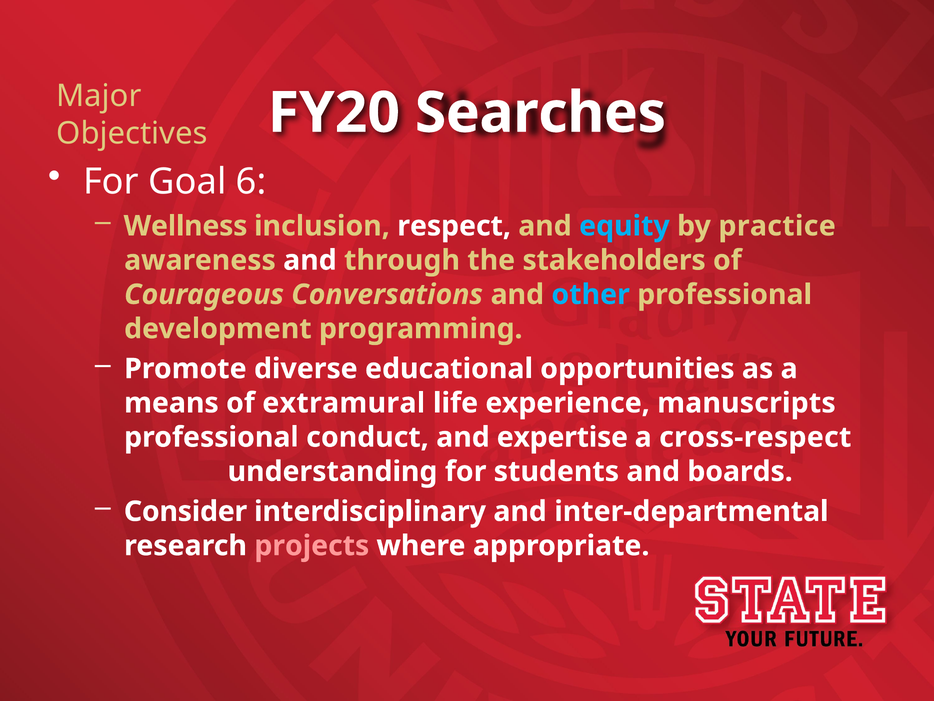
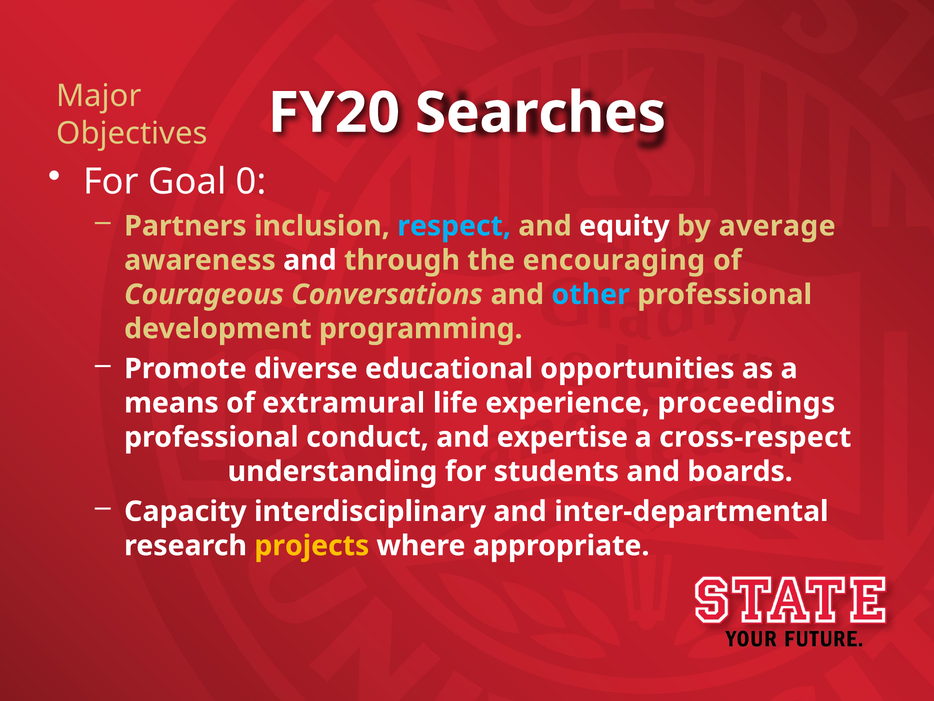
6: 6 -> 0
Wellness: Wellness -> Partners
respect colour: white -> light blue
equity colour: light blue -> white
practice: practice -> average
stakeholders: stakeholders -> encouraging
manuscripts: manuscripts -> proceedings
Consider: Consider -> Capacity
projects colour: pink -> yellow
